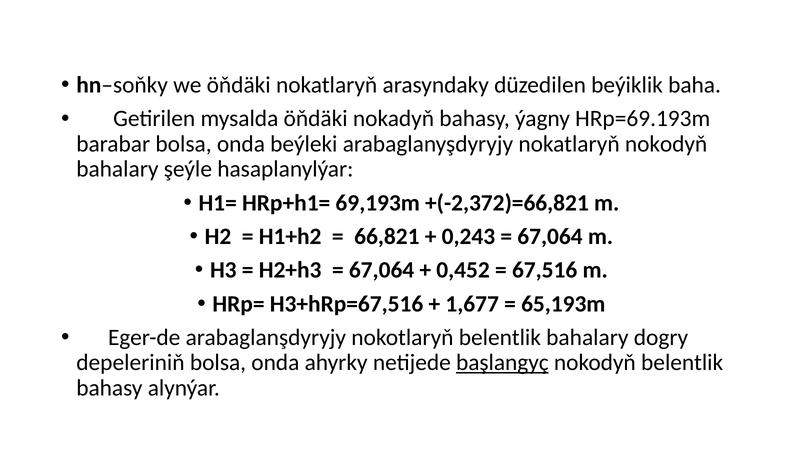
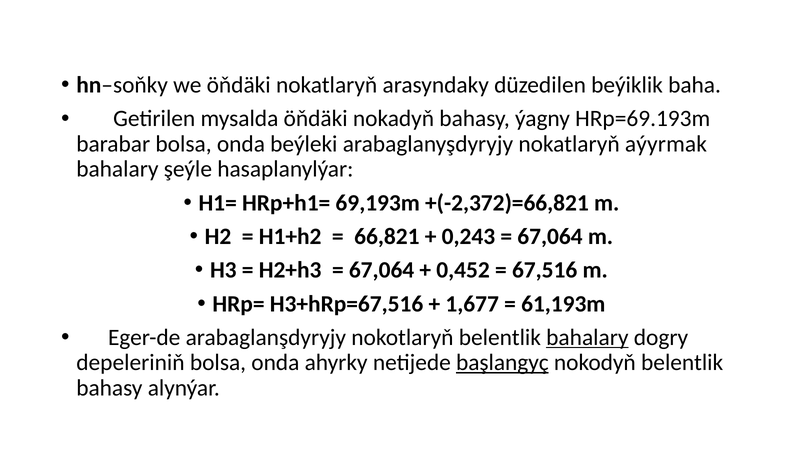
nokatlaryň nokodyň: nokodyň -> aýyrmak
65,193m: 65,193m -> 61,193m
bahalary at (587, 337) underline: none -> present
